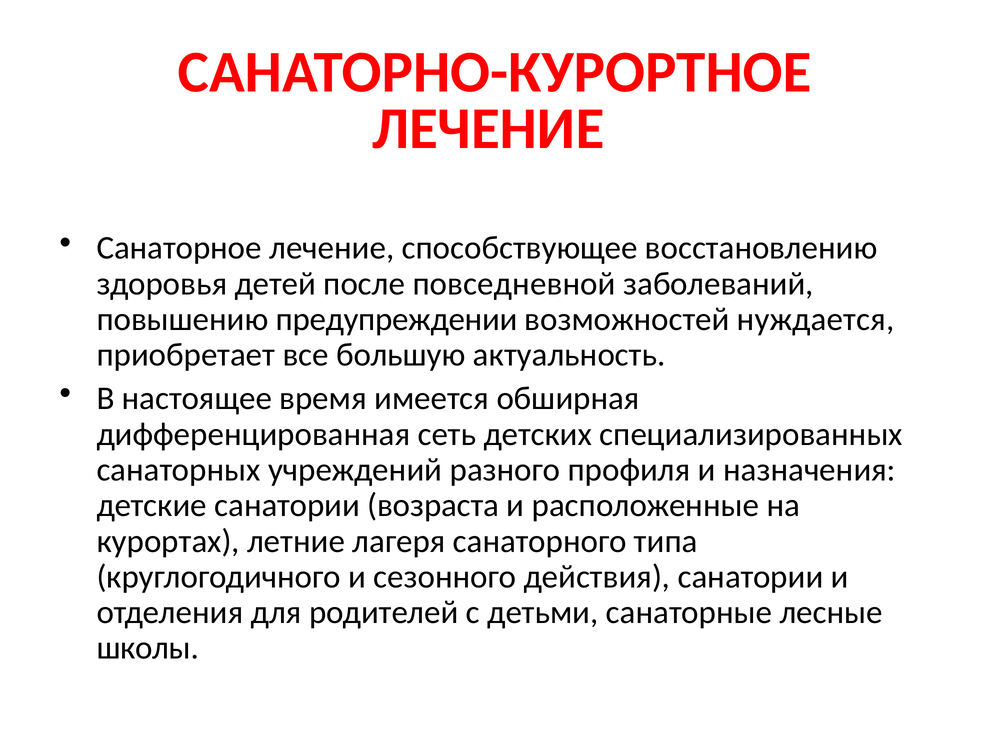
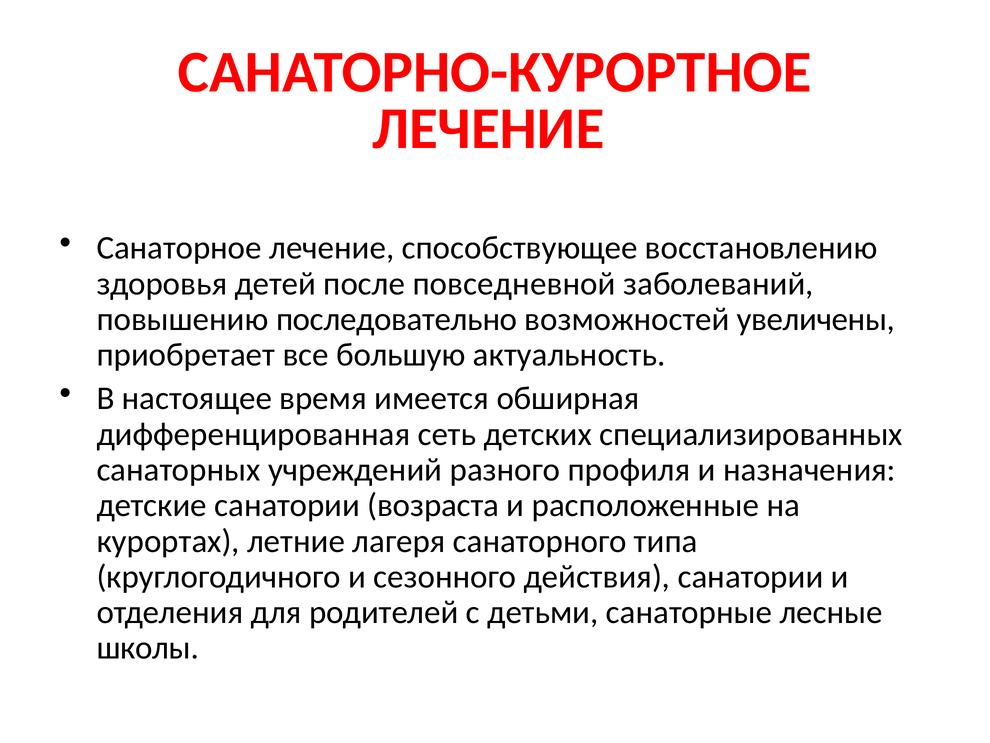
предупреждении: предупреждении -> последовательно
нуждается: нуждается -> увеличены
